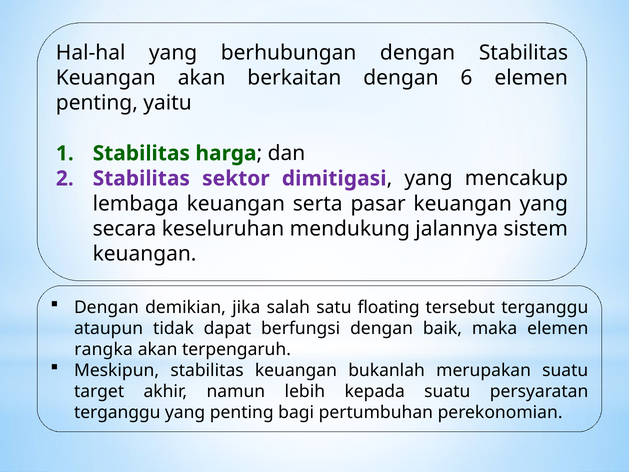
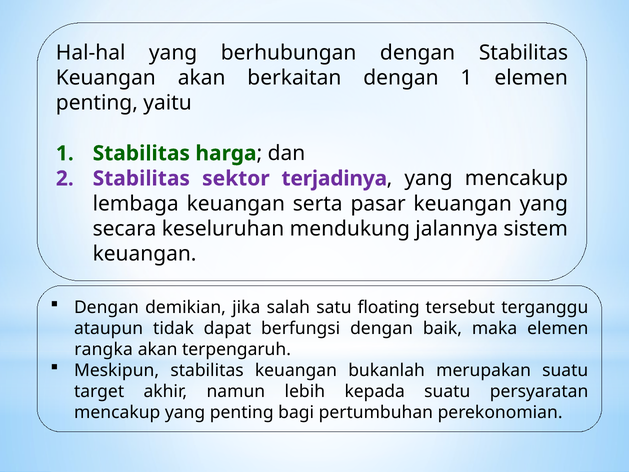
dengan 6: 6 -> 1
dimitigasi: dimitigasi -> terjadinya
terganggu at (117, 412): terganggu -> mencakup
